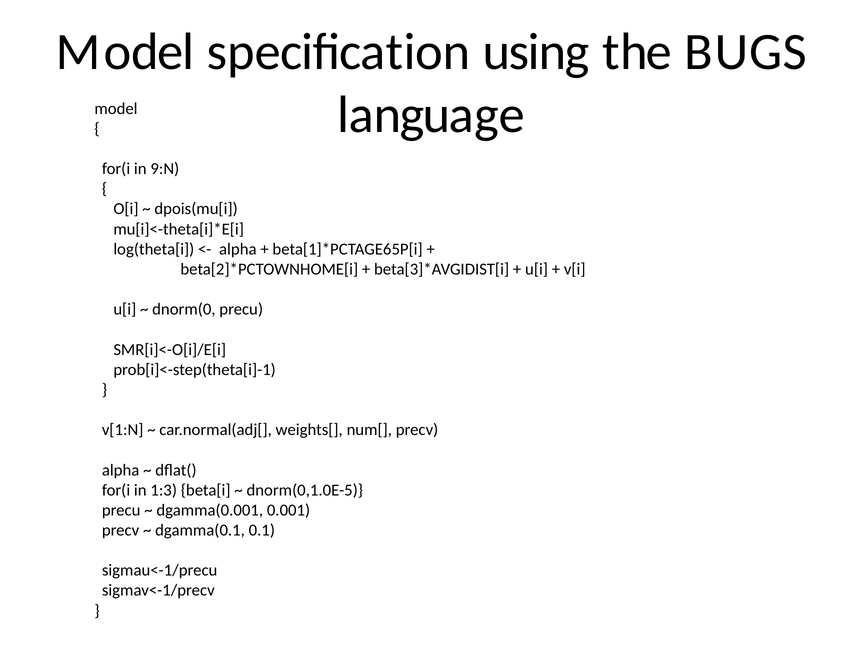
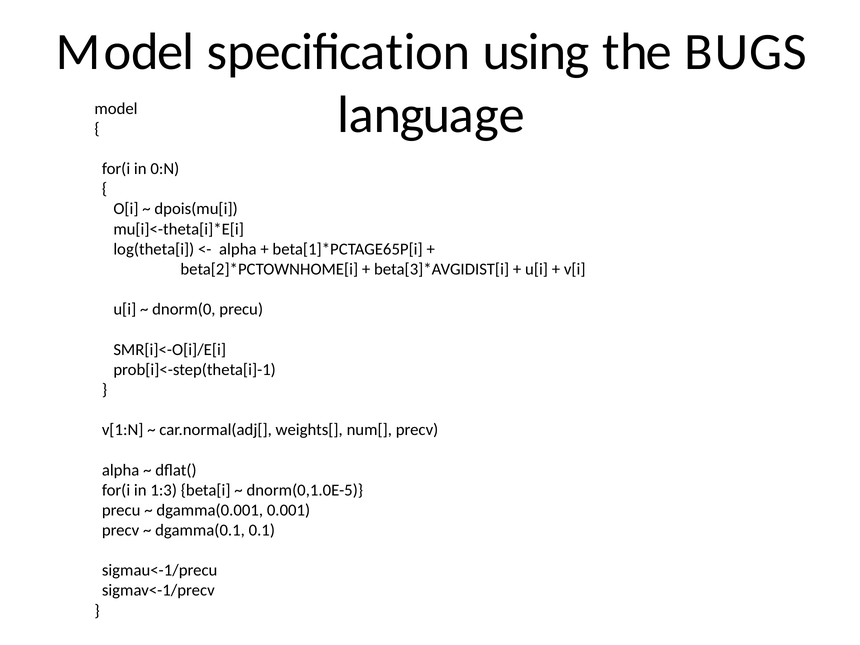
9:N: 9:N -> 0:N
